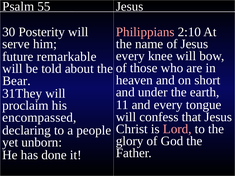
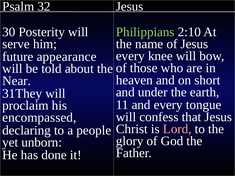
55: 55 -> 32
Philippians colour: pink -> light green
remarkable: remarkable -> appearance
Bear: Bear -> Near
